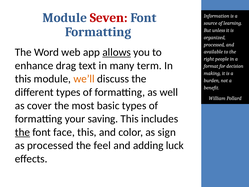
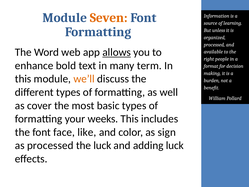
Seven colour: red -> orange
drag: drag -> bold
saving: saving -> weeks
the at (22, 132) underline: present -> none
face this: this -> like
the feel: feel -> luck
